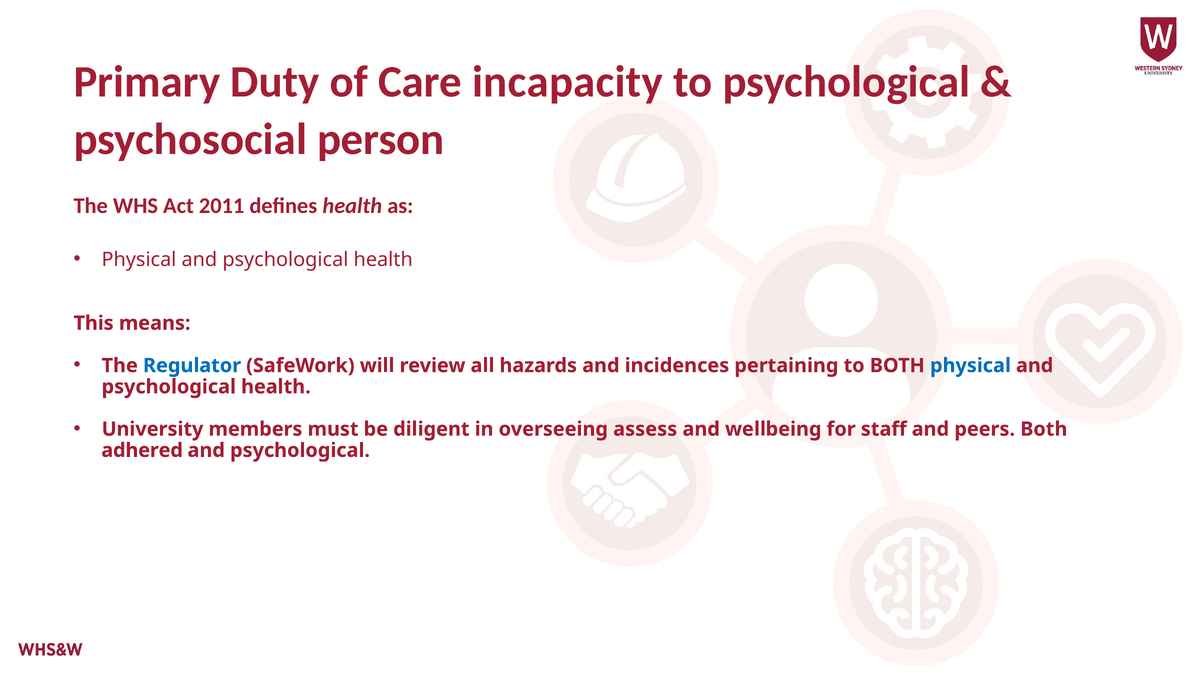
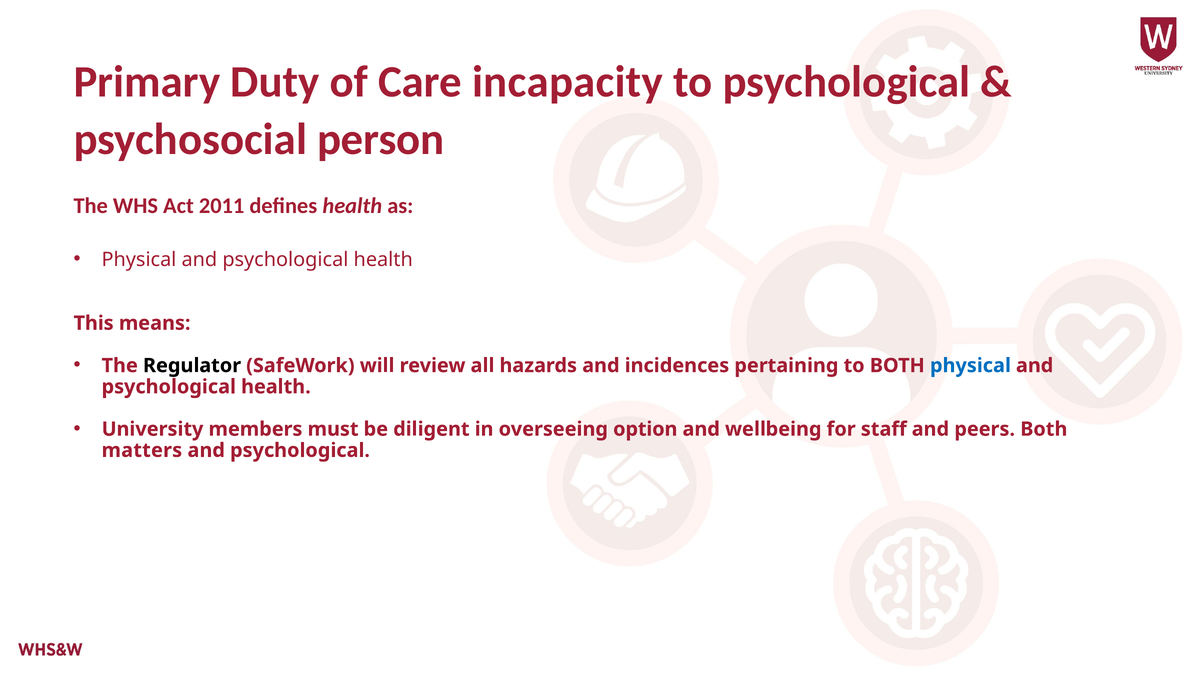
Regulator colour: blue -> black
assess: assess -> option
adhered: adhered -> matters
